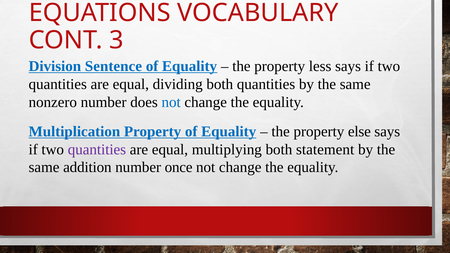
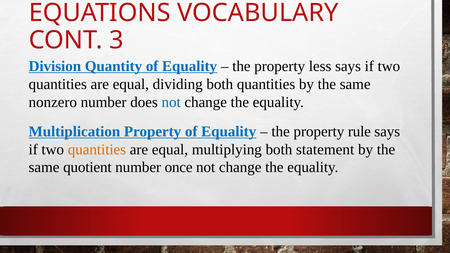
Sentence: Sentence -> Quantity
else: else -> rule
quantities at (97, 149) colour: purple -> orange
addition: addition -> quotient
